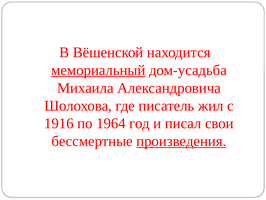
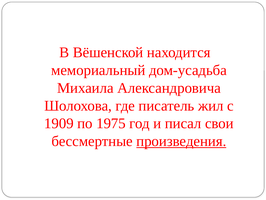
мемориальный underline: present -> none
1916: 1916 -> 1909
1964: 1964 -> 1975
